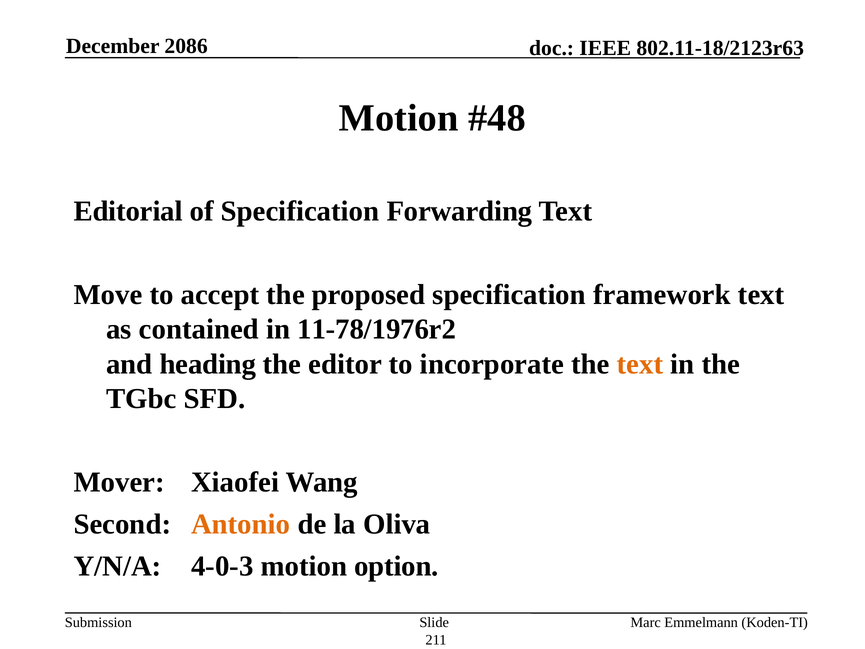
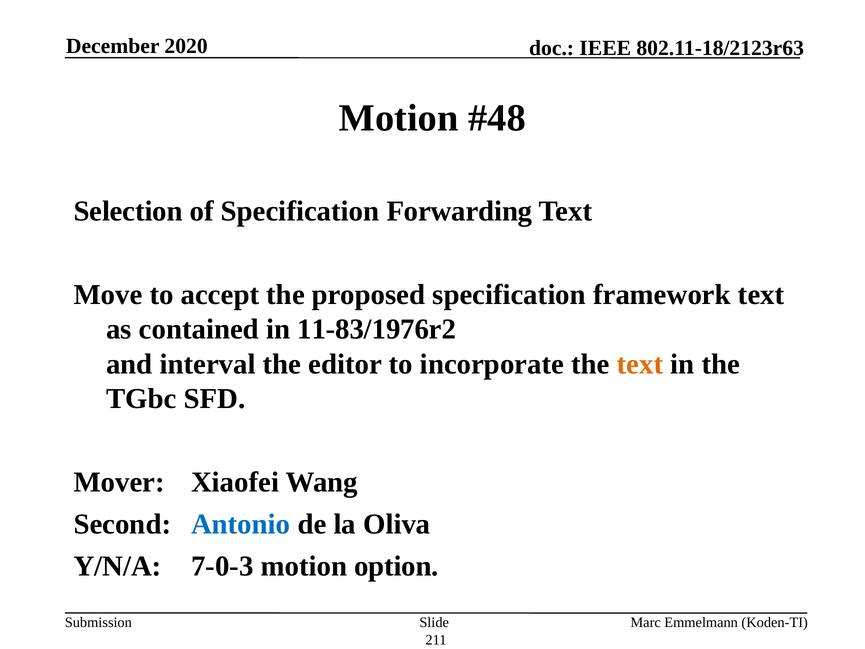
2086: 2086 -> 2020
Editorial: Editorial -> Selection
11-78/1976r2: 11-78/1976r2 -> 11-83/1976r2
heading: heading -> interval
Antonio colour: orange -> blue
4-0-3: 4-0-3 -> 7-0-3
